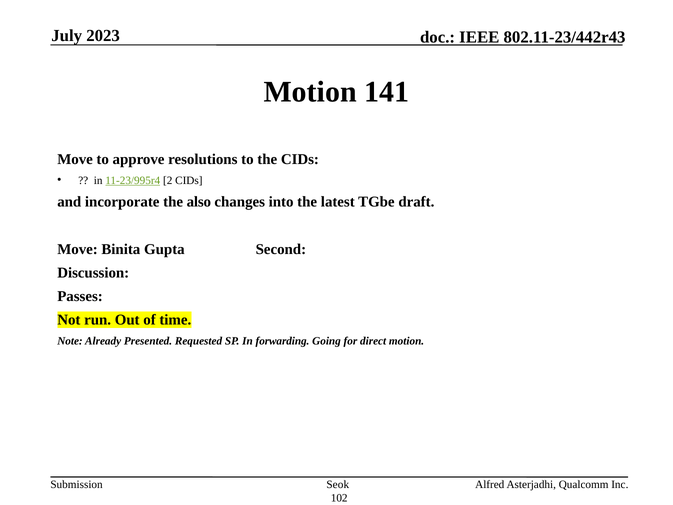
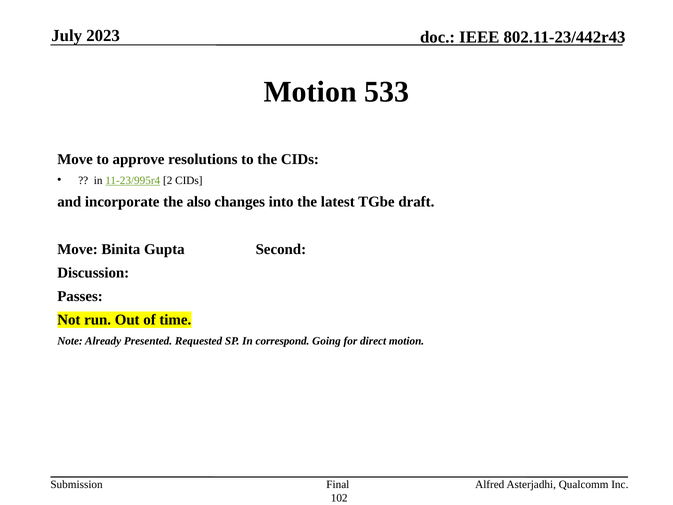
141: 141 -> 533
forwarding: forwarding -> correspond
Seok: Seok -> Final
